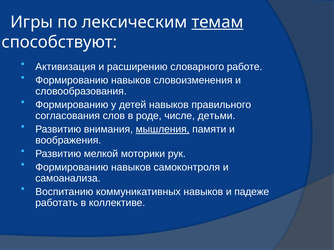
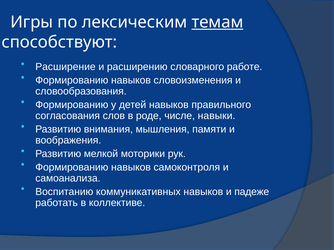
Активизация: Активизация -> Расширение
детьми: детьми -> навыки
мышления underline: present -> none
